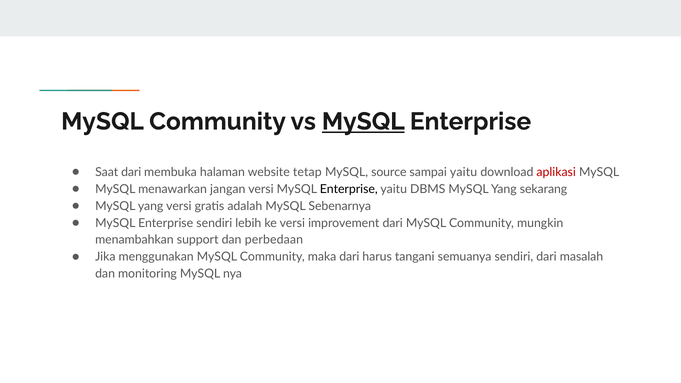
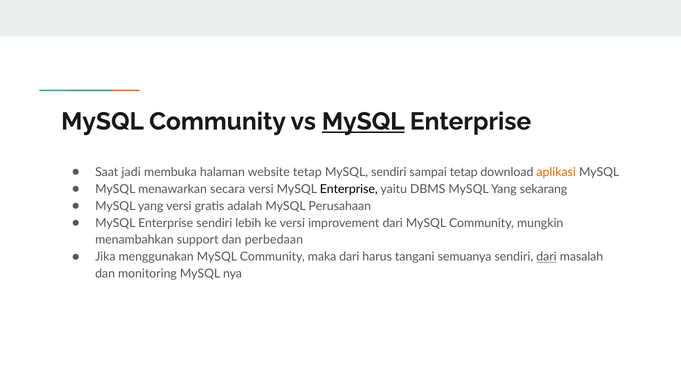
Saat dari: dari -> jadi
MySQL source: source -> sendiri
sampai yaitu: yaitu -> tetap
aplikasi colour: red -> orange
jangan: jangan -> secara
Sebenarnya: Sebenarnya -> Perusahaan
dari at (546, 257) underline: none -> present
